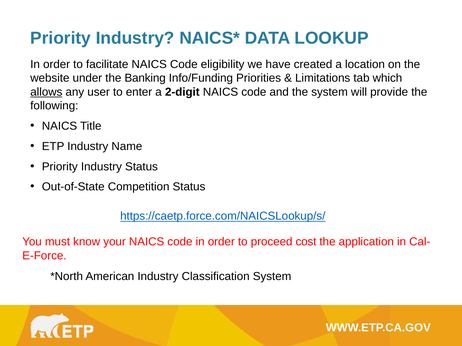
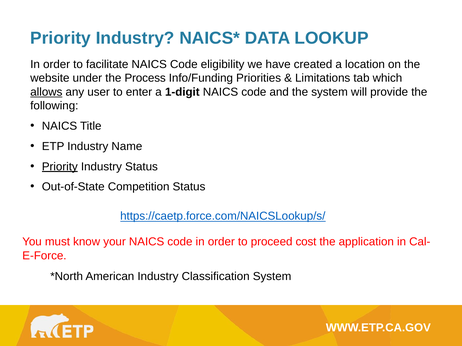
Banking: Banking -> Process
2-digit: 2-digit -> 1-digit
Priority at (60, 167) underline: none -> present
